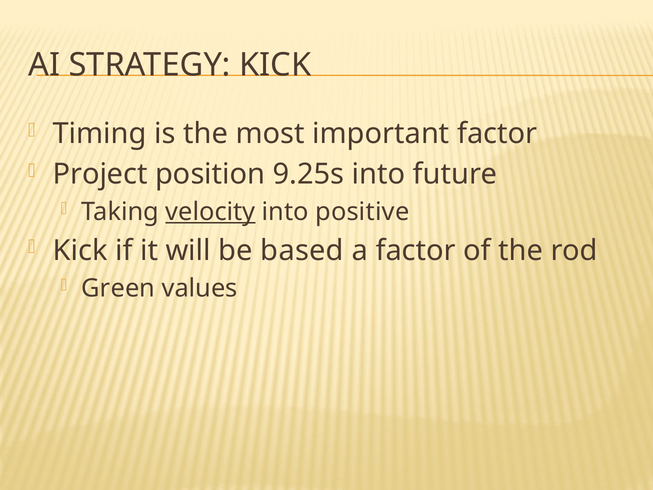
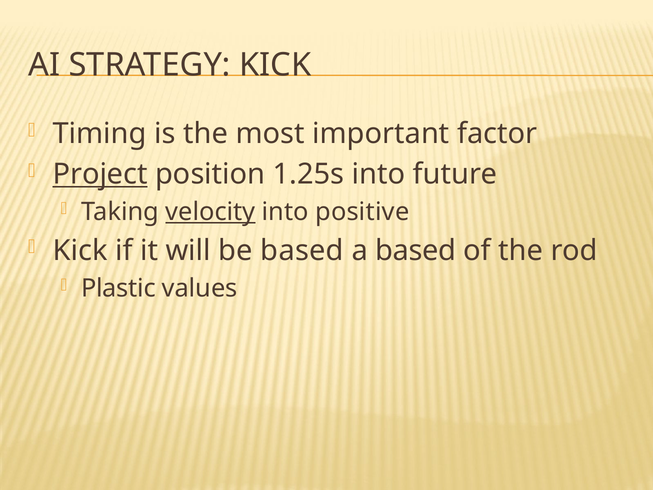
Project underline: none -> present
9.25s: 9.25s -> 1.25s
a factor: factor -> based
Green: Green -> Plastic
